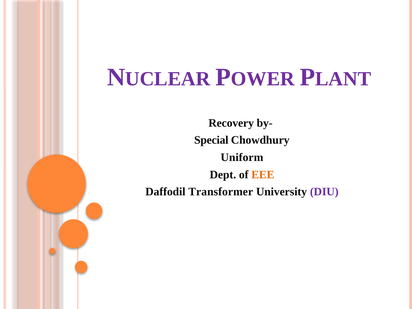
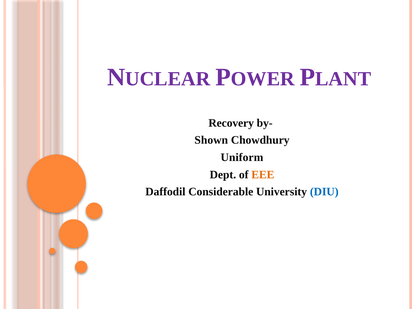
Special: Special -> Shown
Transformer: Transformer -> Considerable
DIU colour: purple -> blue
